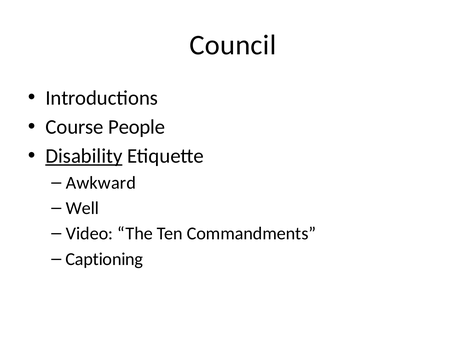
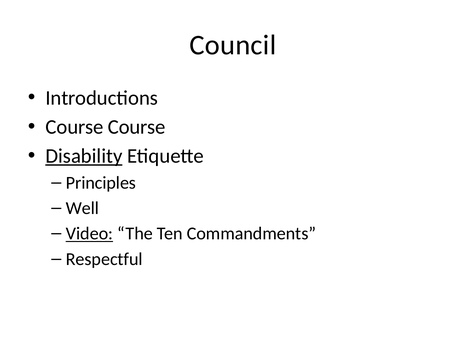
Course People: People -> Course
Awkward: Awkward -> Principles
Video underline: none -> present
Captioning: Captioning -> Respectful
